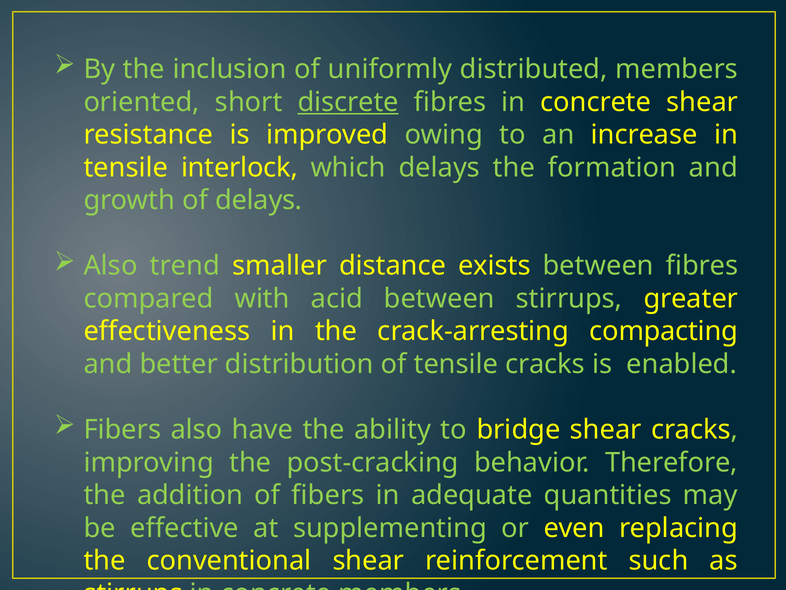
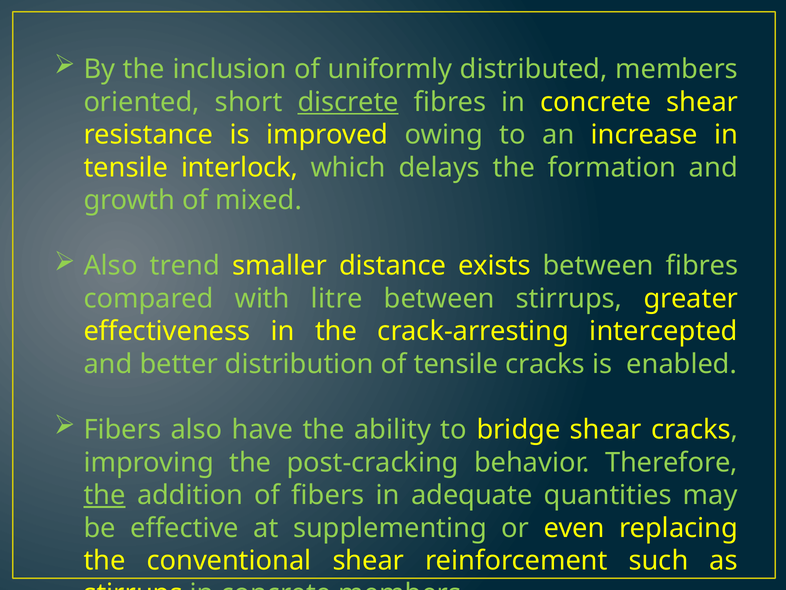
of delays: delays -> mixed
acid: acid -> litre
compacting: compacting -> intercepted
the at (105, 495) underline: none -> present
